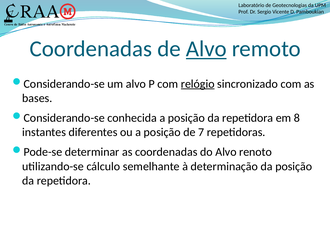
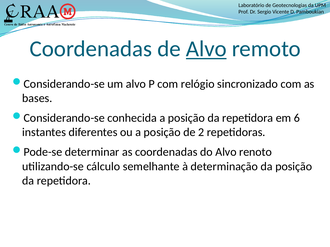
relógio underline: present -> none
8: 8 -> 6
7: 7 -> 2
